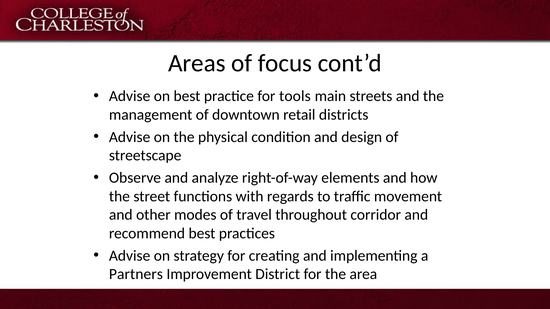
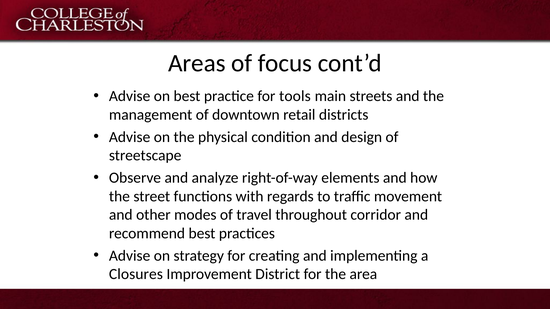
Partners: Partners -> Closures
